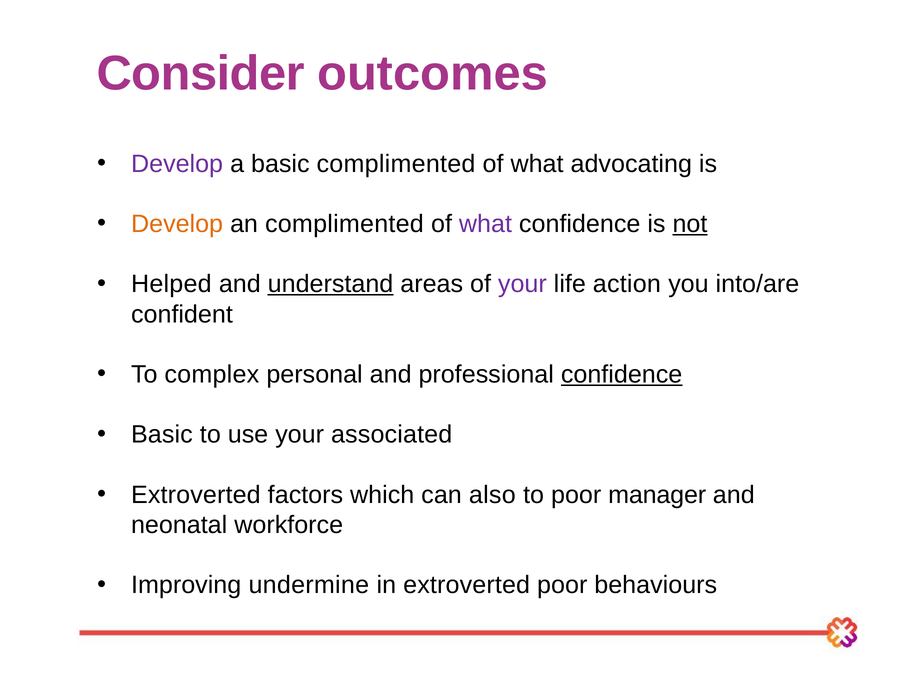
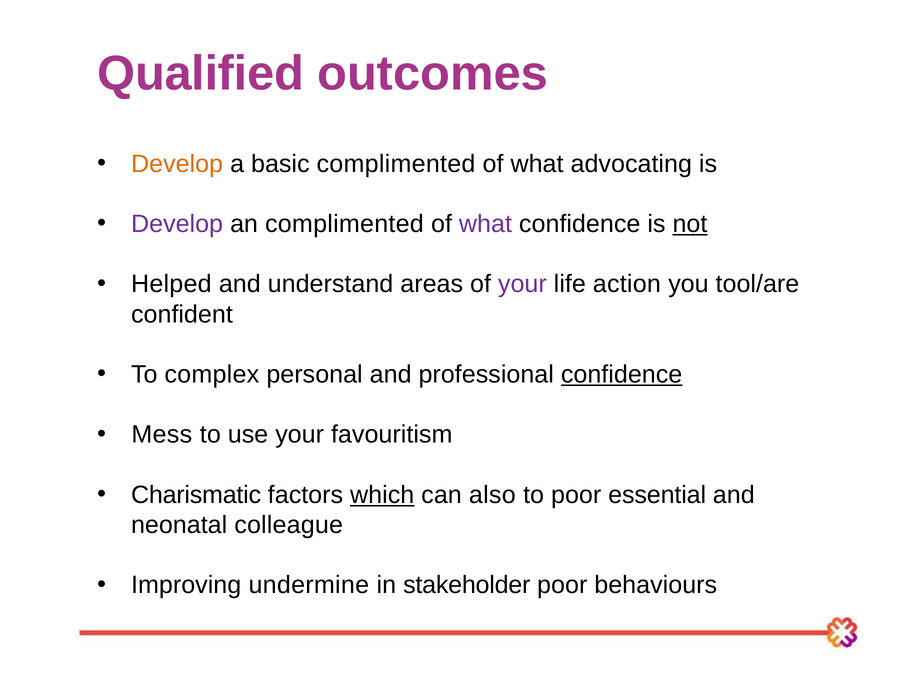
Consider: Consider -> Qualified
Develop at (177, 164) colour: purple -> orange
Develop at (177, 224) colour: orange -> purple
understand underline: present -> none
into/are: into/are -> tool/are
Basic at (162, 435): Basic -> Mess
associated: associated -> favouritism
Extroverted at (196, 495): Extroverted -> Charismatic
which underline: none -> present
manager: manager -> essential
workforce: workforce -> colleague
in extroverted: extroverted -> stakeholder
